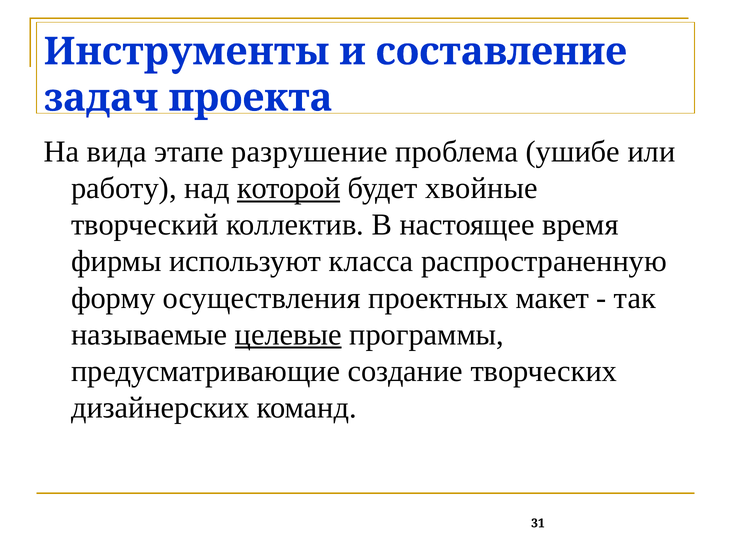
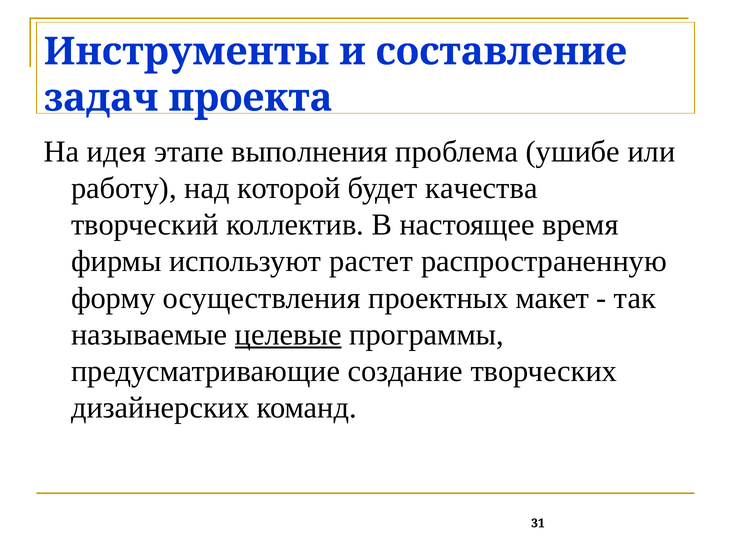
вида: вида -> идея
разрушение: разрушение -> выполнения
которой underline: present -> none
хвойные: хвойные -> качества
класса: класса -> растет
